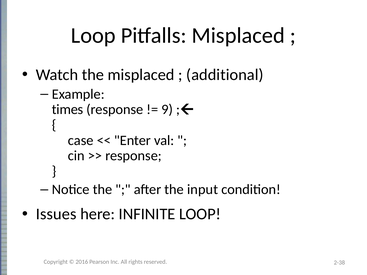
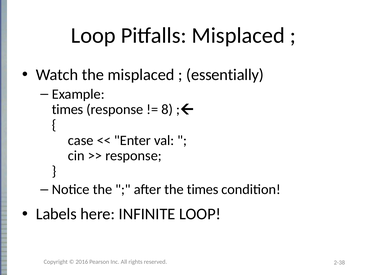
additional: additional -> essentially
9: 9 -> 8
the input: input -> times
Issues: Issues -> Labels
